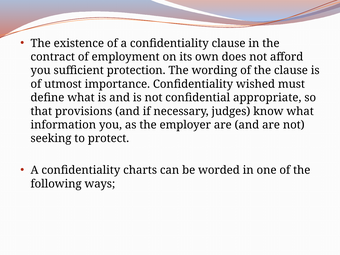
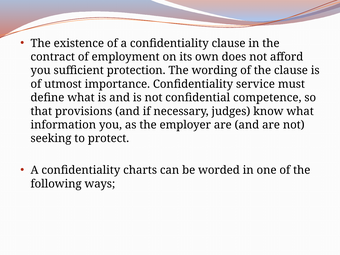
wished: wished -> service
appropriate: appropriate -> competence
